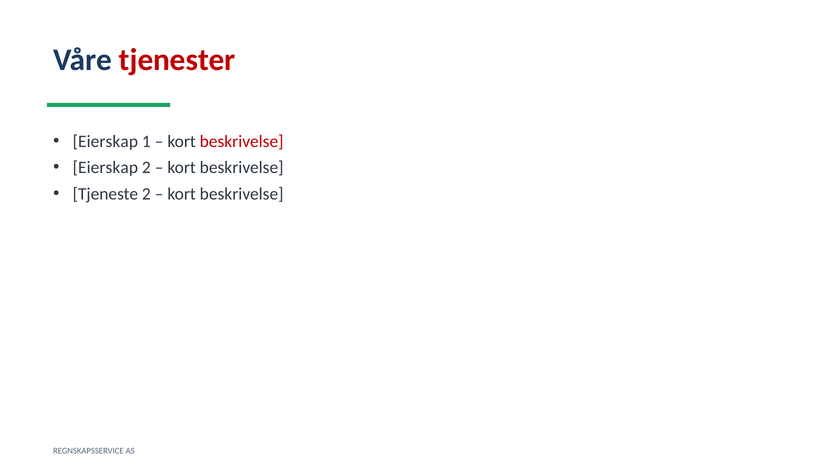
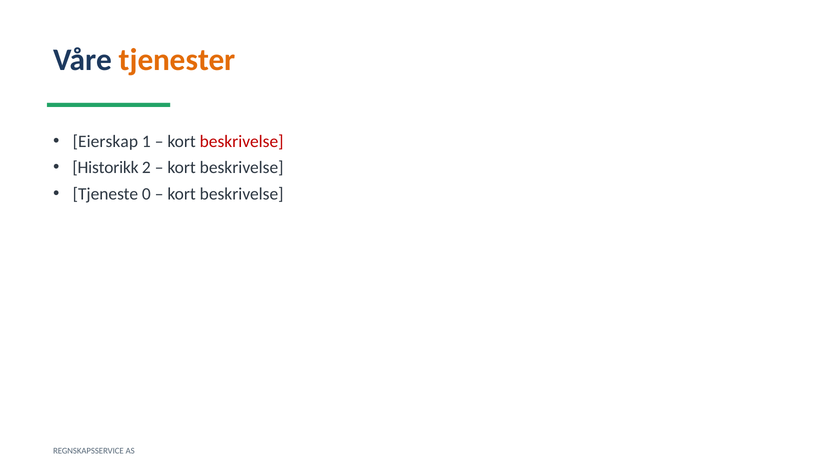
tjenester colour: red -> orange
Eierskap at (105, 168): Eierskap -> Historikk
Tjeneste 2: 2 -> 0
